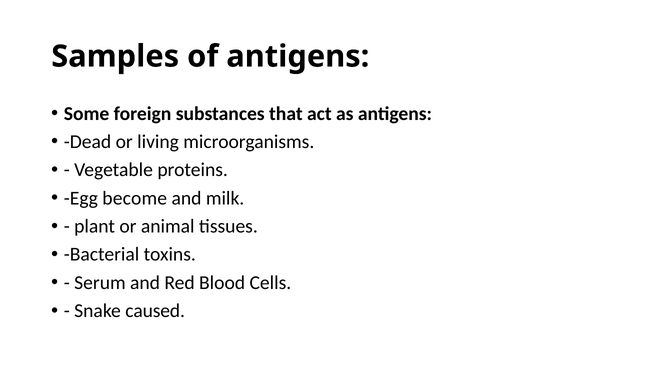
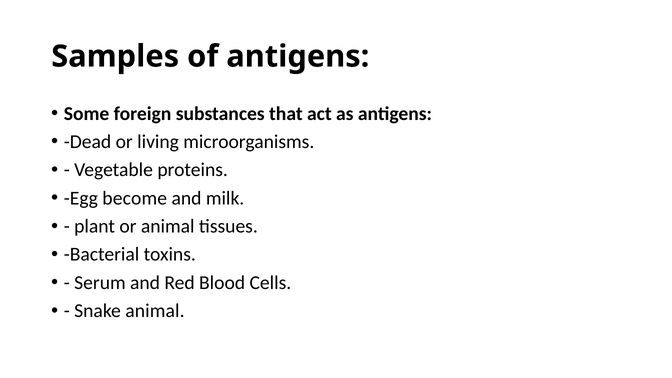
Snake caused: caused -> animal
